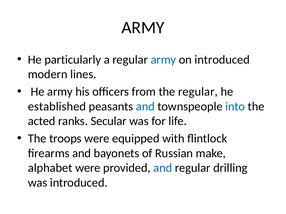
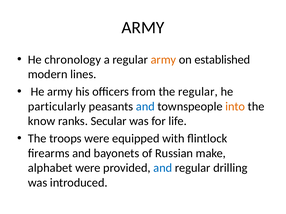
particularly: particularly -> chronology
army at (163, 60) colour: blue -> orange
on introduced: introduced -> established
established: established -> particularly
into colour: blue -> orange
acted: acted -> know
